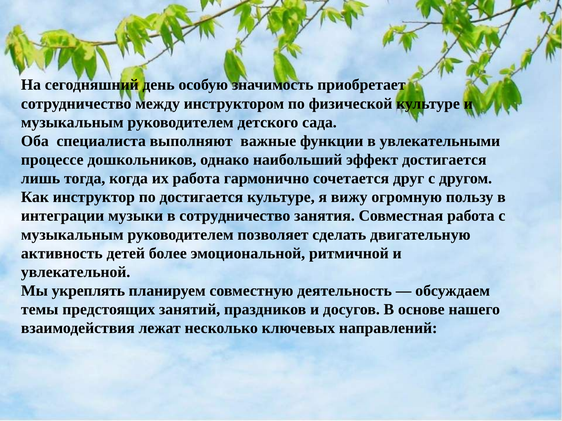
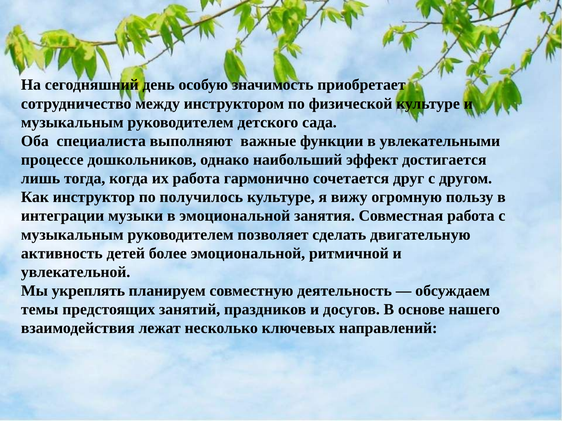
по достигается: достигается -> получилось
в сотрудничество: сотрудничество -> эмоциональной
